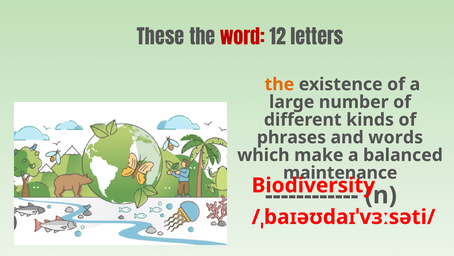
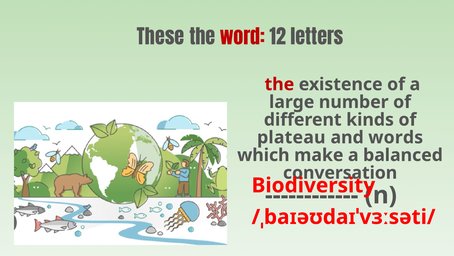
the at (279, 84) colour: orange -> red
phrases: phrases -> plateau
maintenance: maintenance -> conversation
